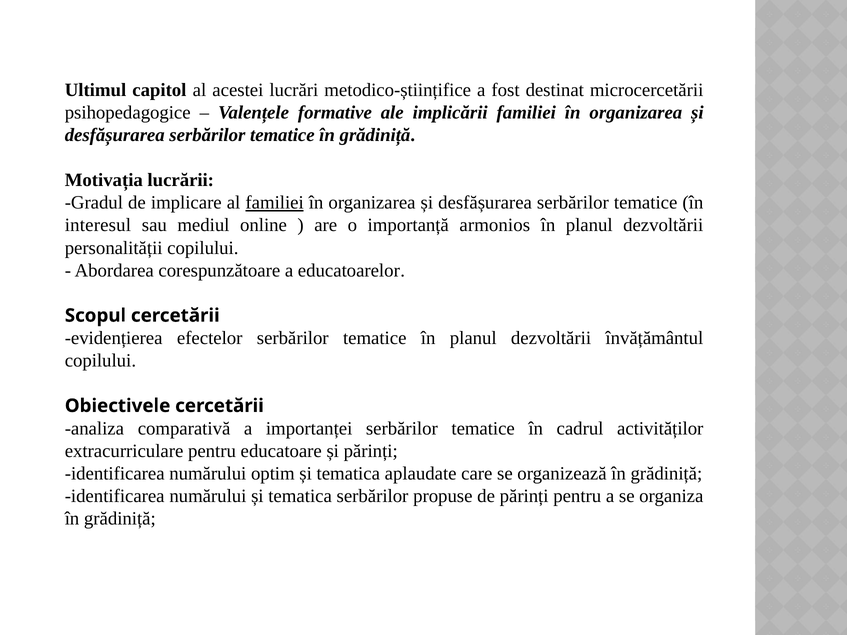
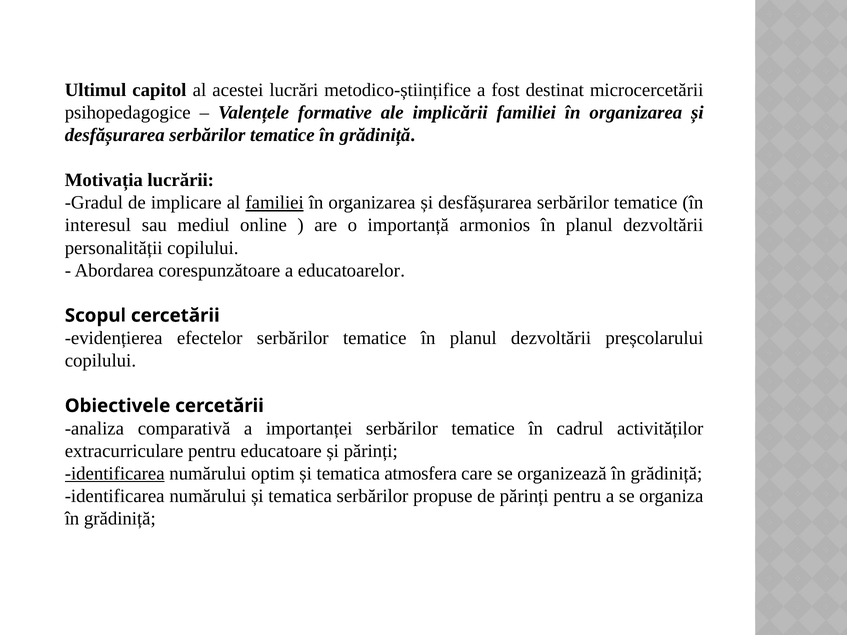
învățământul: învățământul -> preșcolarului
identificarea at (115, 474) underline: none -> present
aplaudate: aplaudate -> atmosfera
